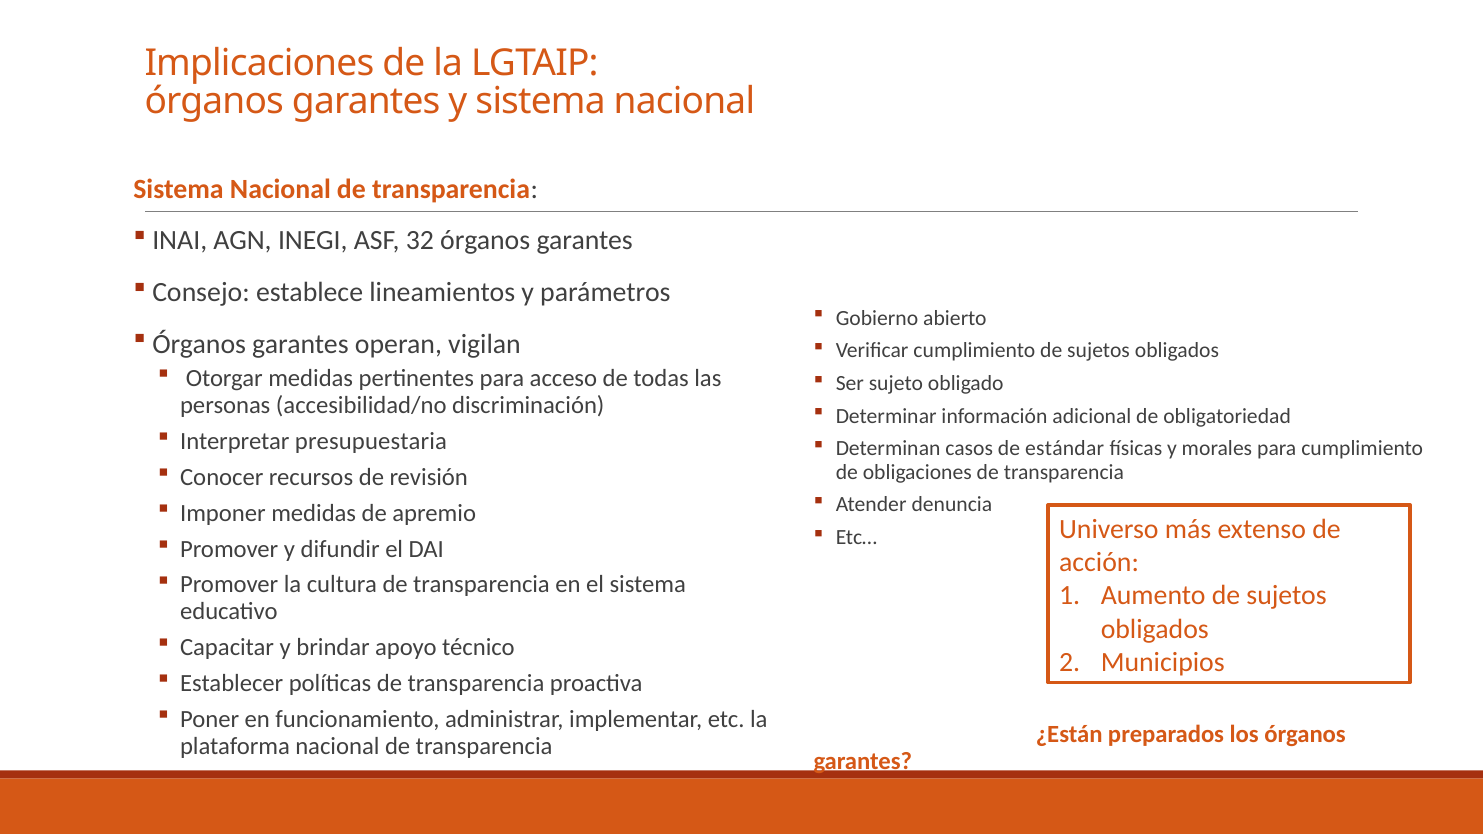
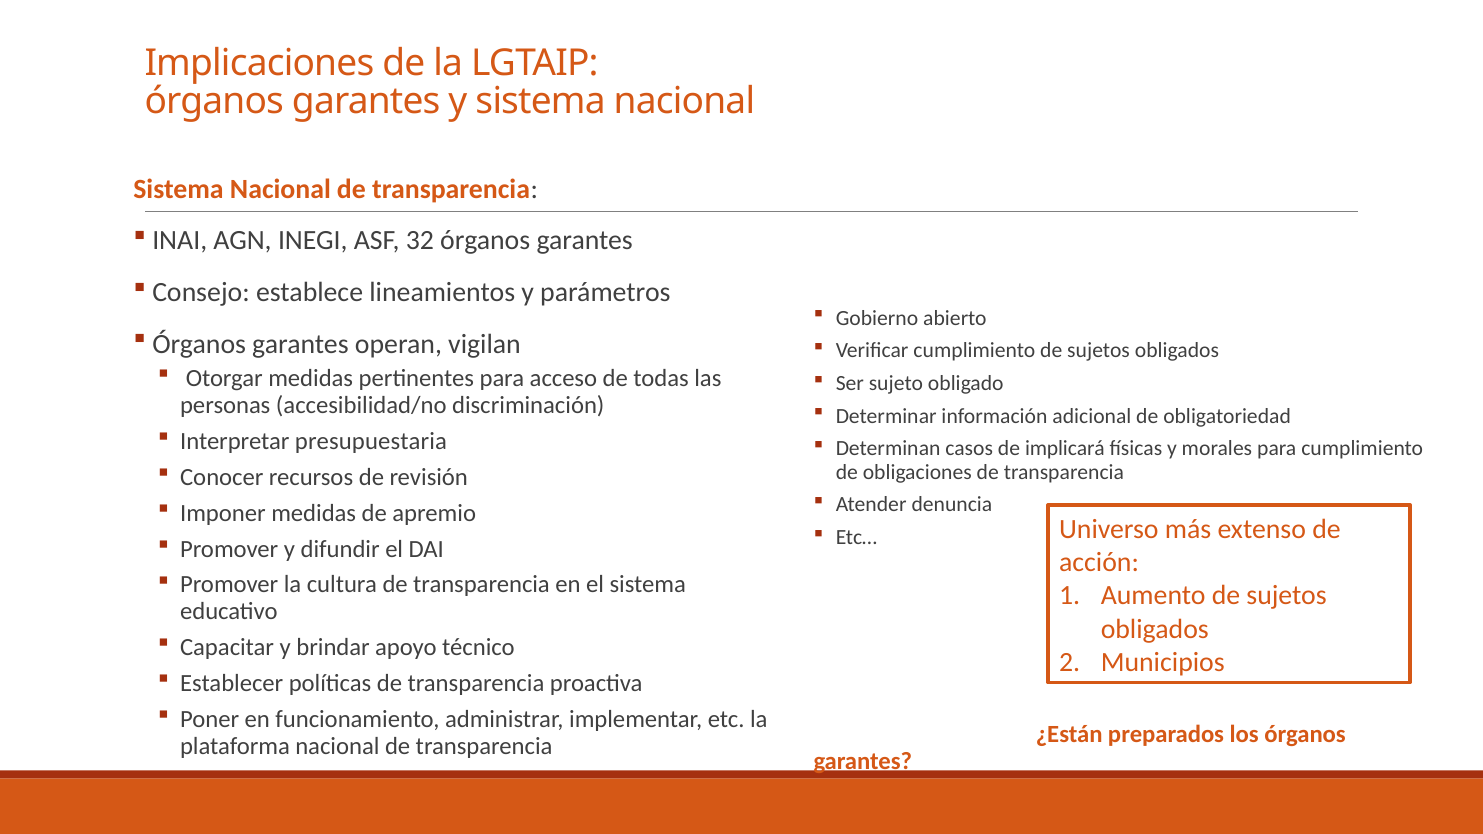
estándar: estándar -> implicará
